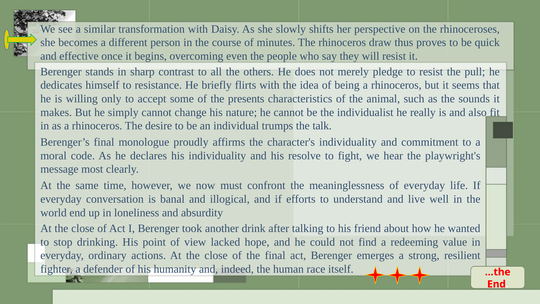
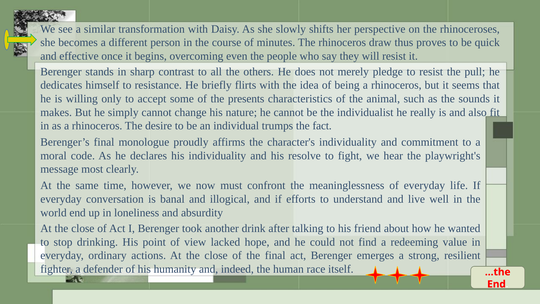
talk: talk -> fact
